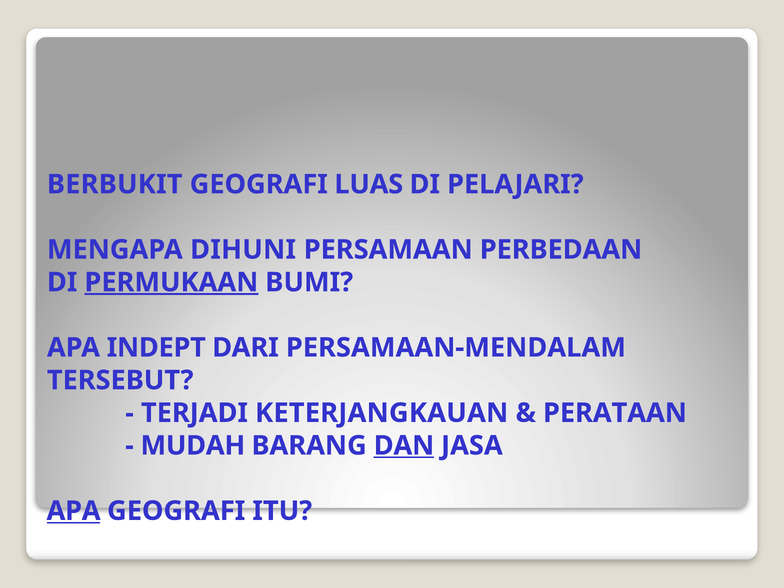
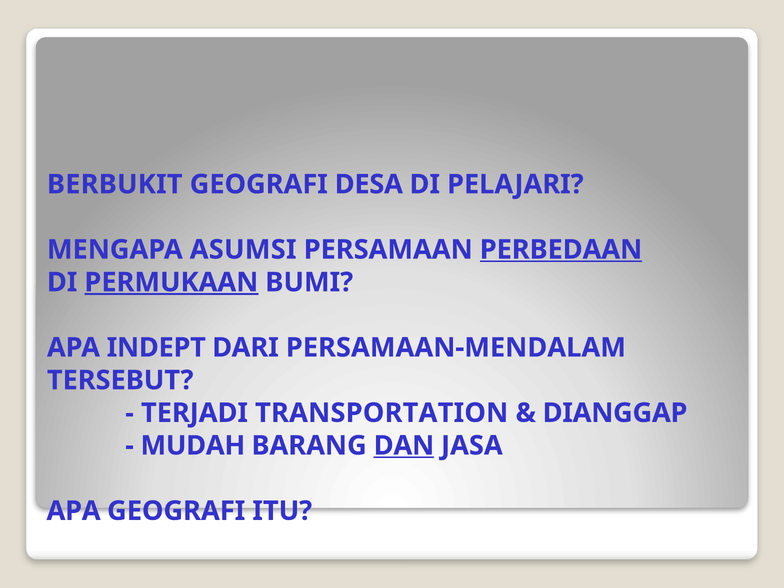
LUAS: LUAS -> DESA
DIHUNI: DIHUNI -> ASUMSI
PERBEDAAN underline: none -> present
KETERJANGKAUAN: KETERJANGKAUAN -> TRANSPORTATION
PERATAAN: PERATAAN -> DIANGGAP
APA at (74, 511) underline: present -> none
